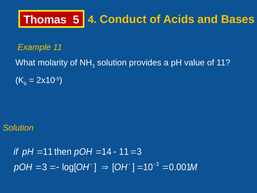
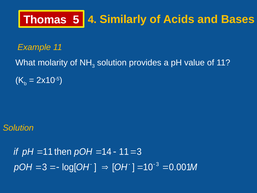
Conduct: Conduct -> Similarly
